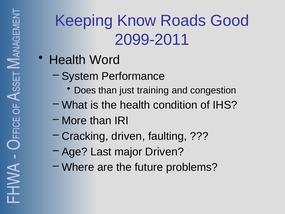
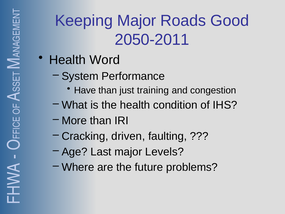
Keeping Know: Know -> Major
2099-2011: 2099-2011 -> 2050-2011
Does: Does -> Have
major Driven: Driven -> Levels
